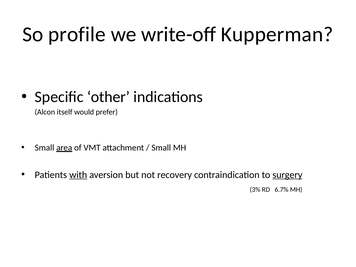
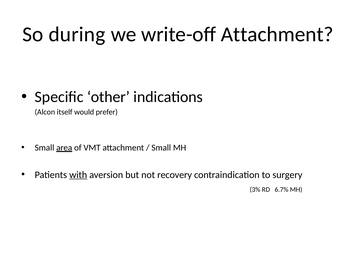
profile: profile -> during
write-off Kupperman: Kupperman -> Attachment
surgery underline: present -> none
